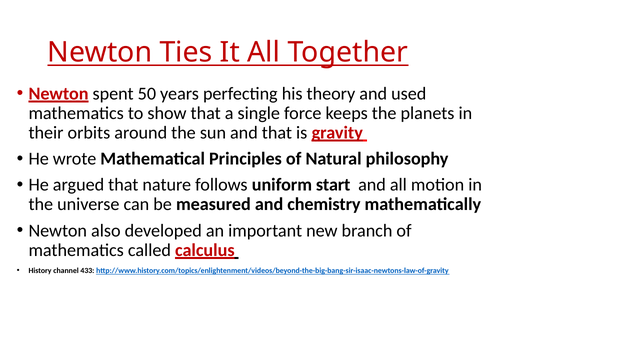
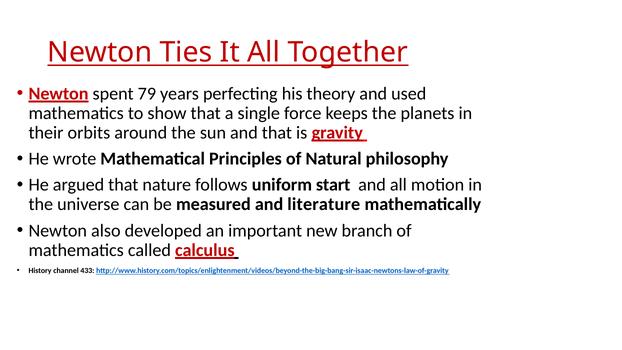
50: 50 -> 79
chemistry: chemistry -> literature
